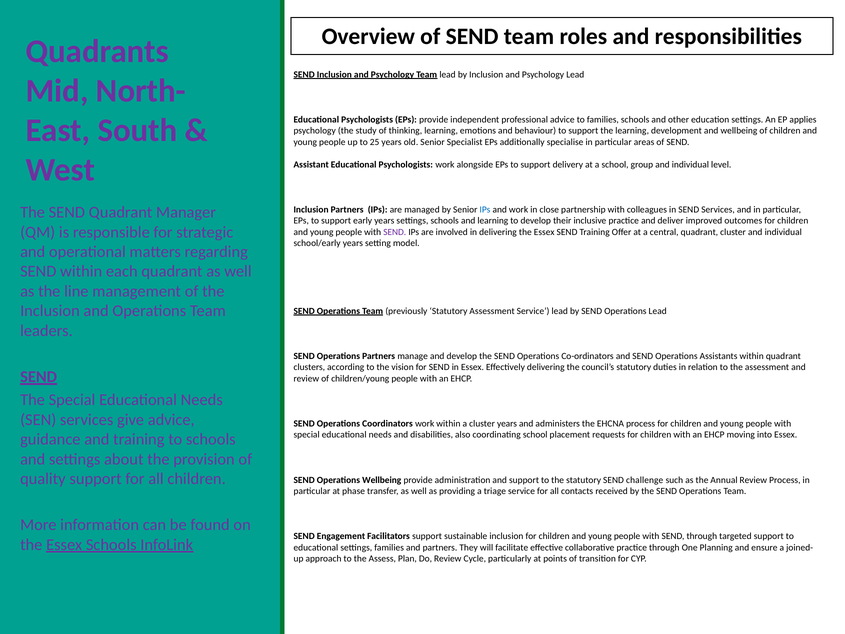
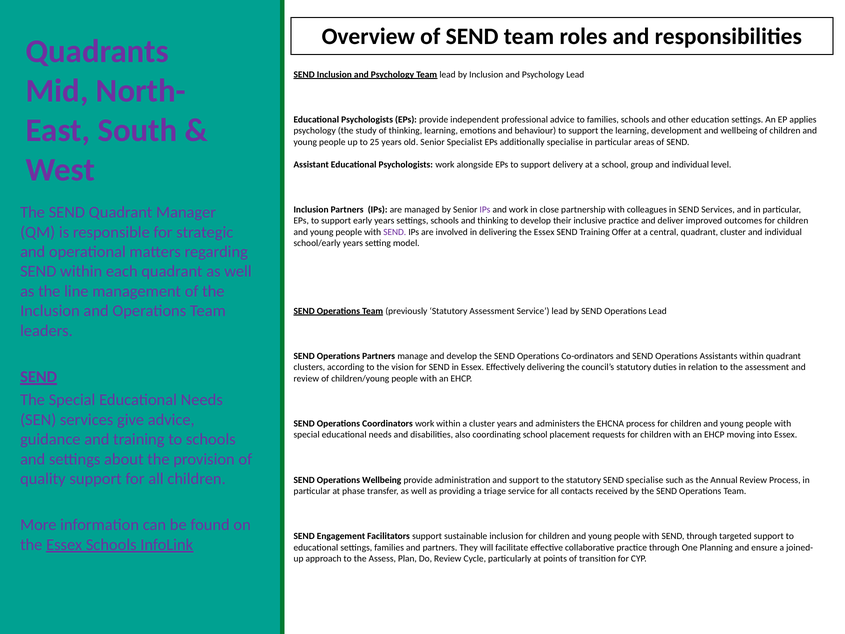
IPs at (485, 210) colour: blue -> purple
and learning: learning -> thinking
SEND challenge: challenge -> specialise
